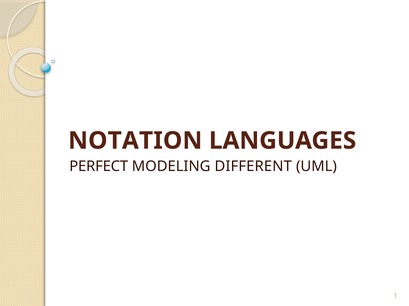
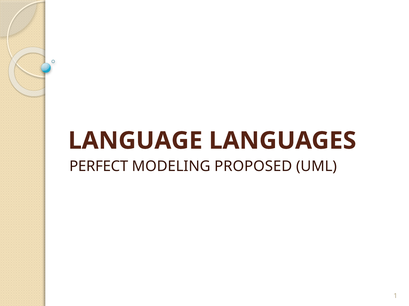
NOTATION: NOTATION -> LANGUAGE
DIFFERENT: DIFFERENT -> PROPOSED
